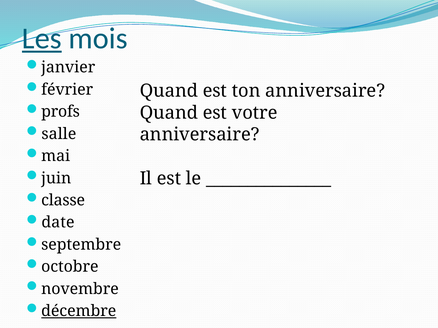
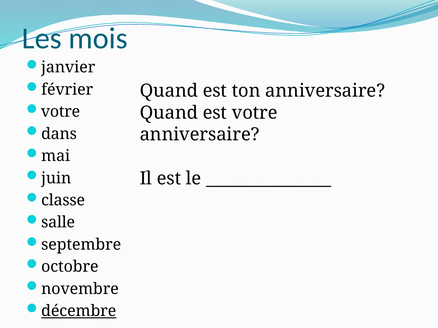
Les underline: present -> none
profs at (61, 112): profs -> votre
salle: salle -> dans
date: date -> salle
